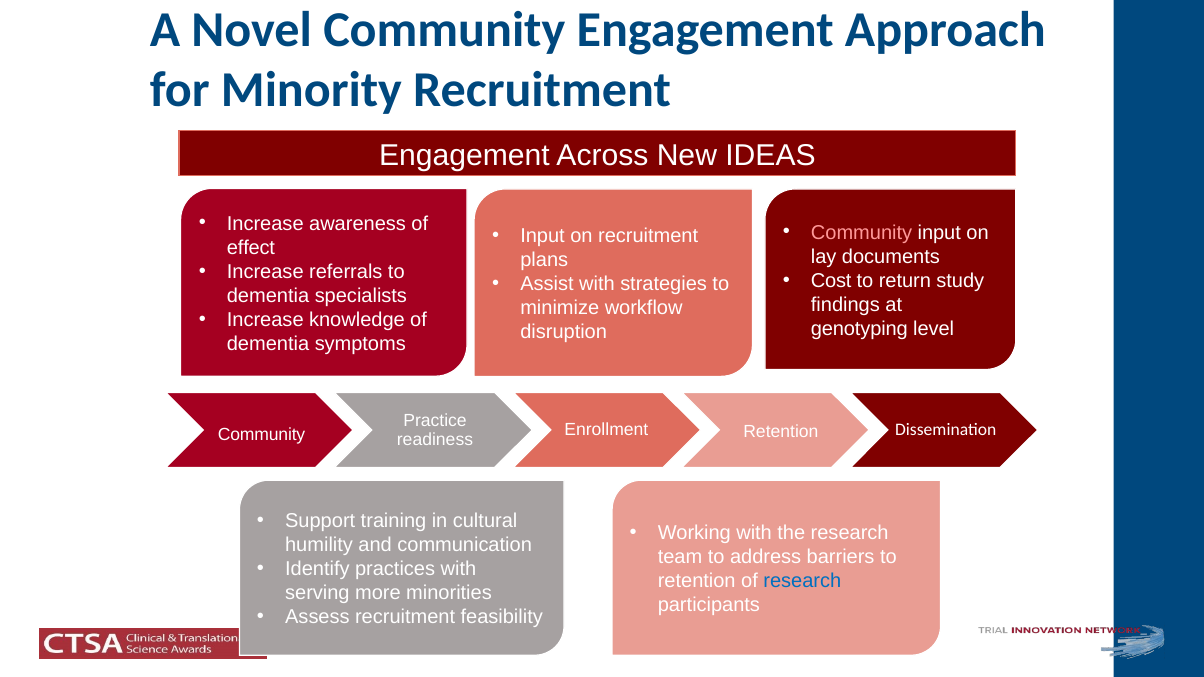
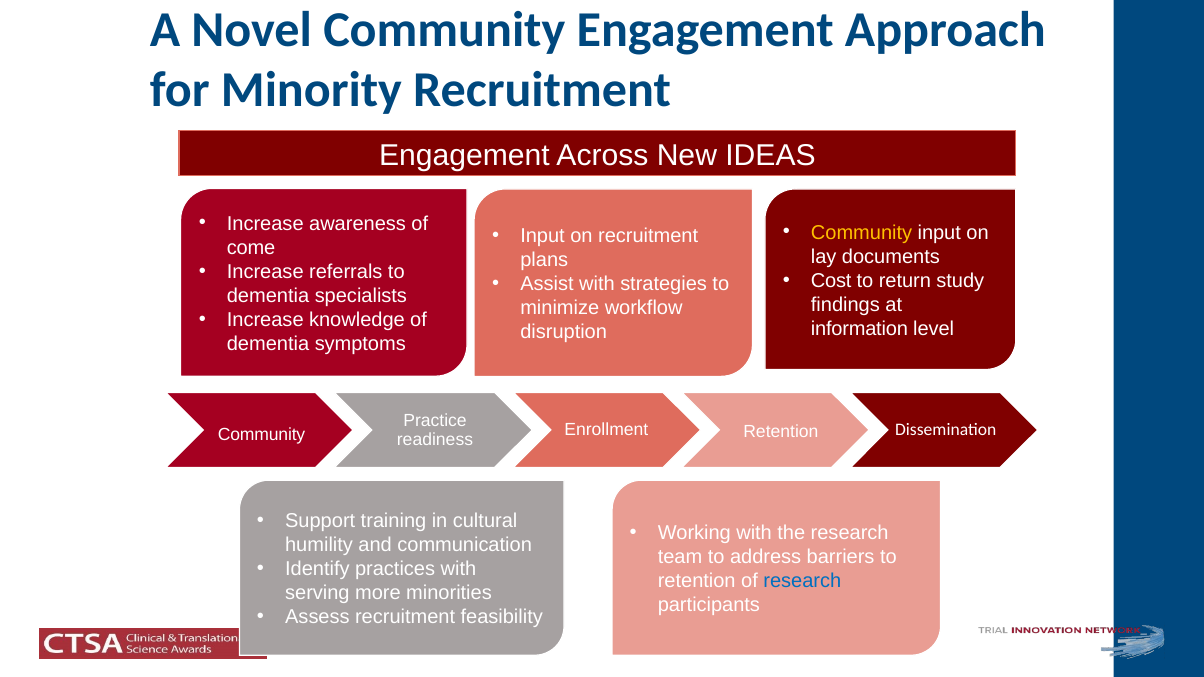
Community at (862, 233) colour: pink -> yellow
effect: effect -> come
genotyping: genotyping -> information
